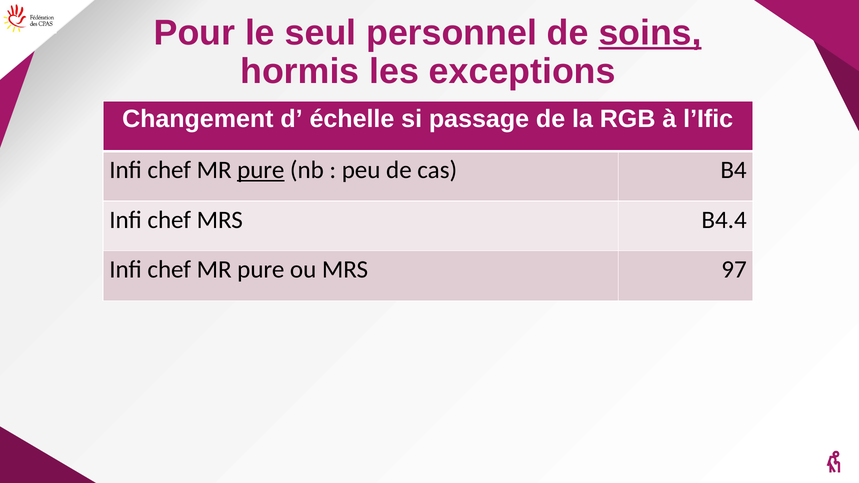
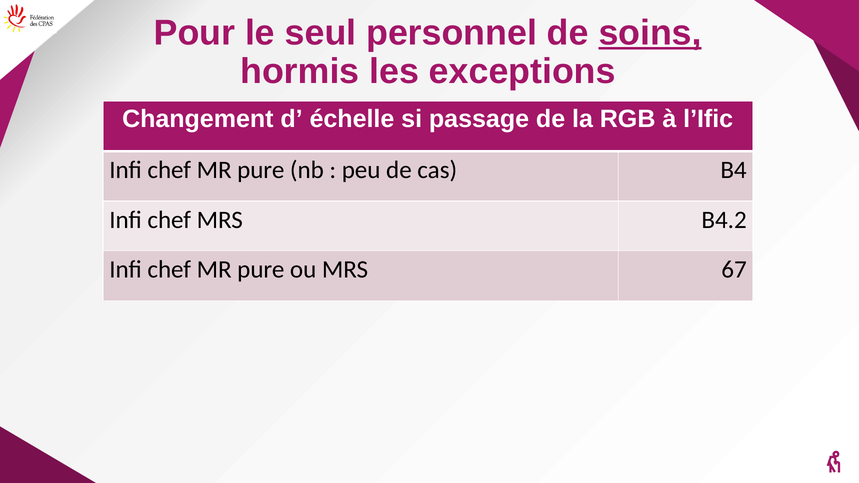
pure at (261, 170) underline: present -> none
B4.4: B4.4 -> B4.2
97: 97 -> 67
